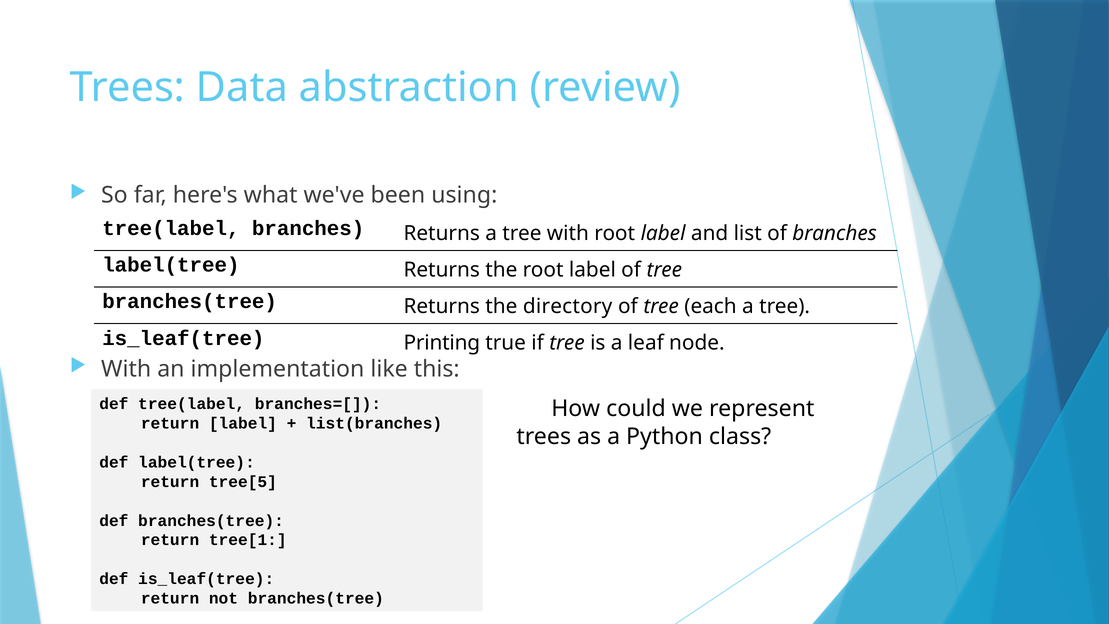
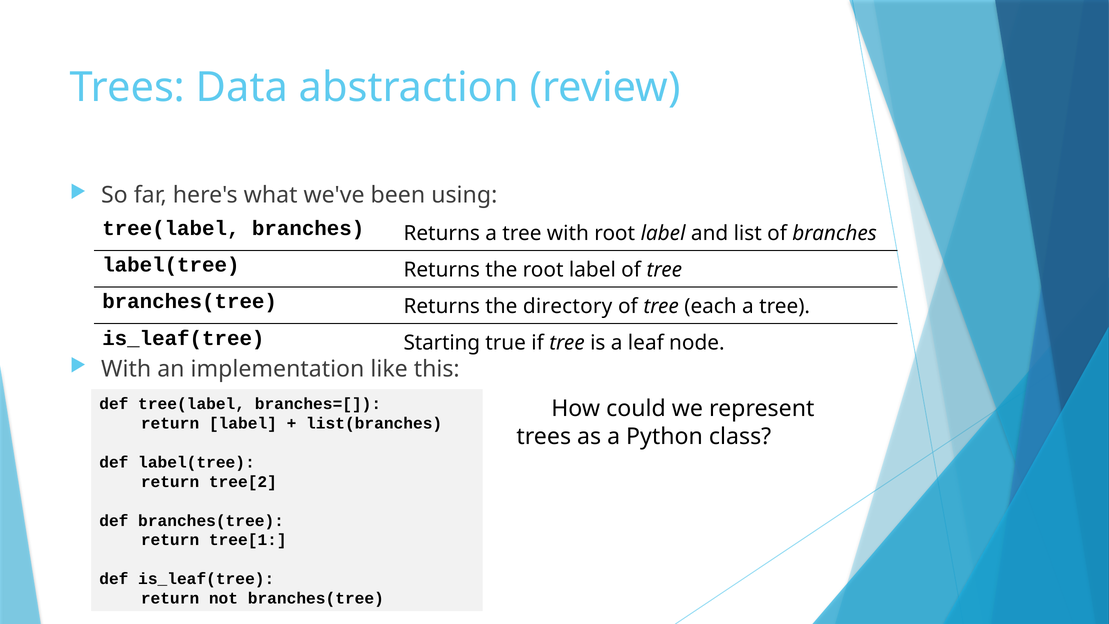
Printing: Printing -> Starting
tree[5: tree[5 -> tree[2
